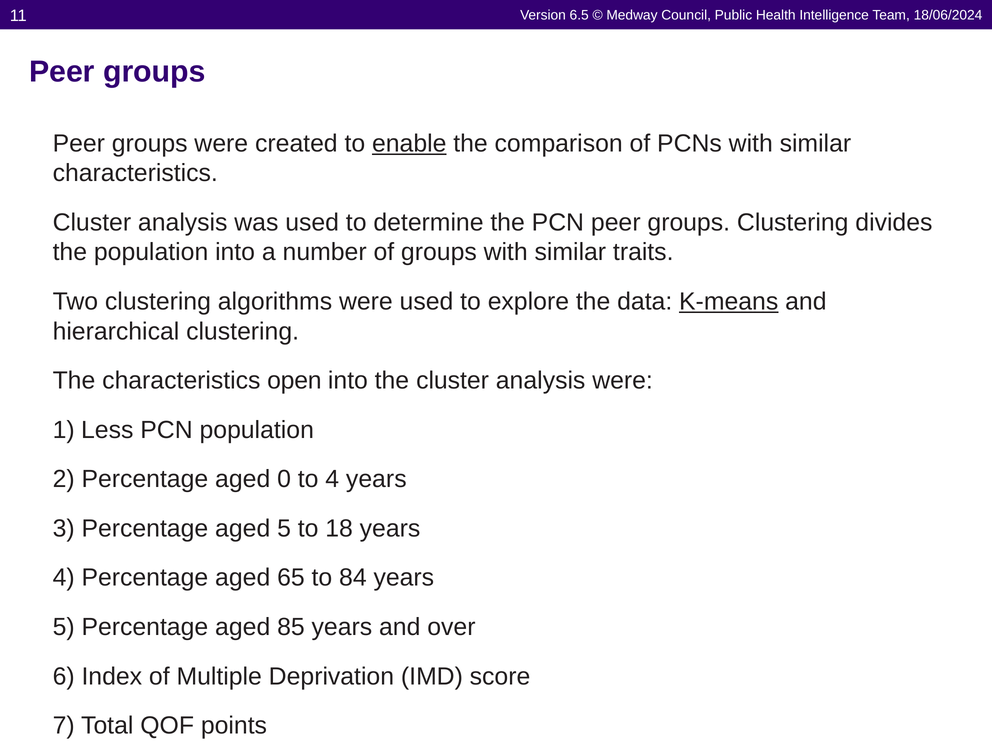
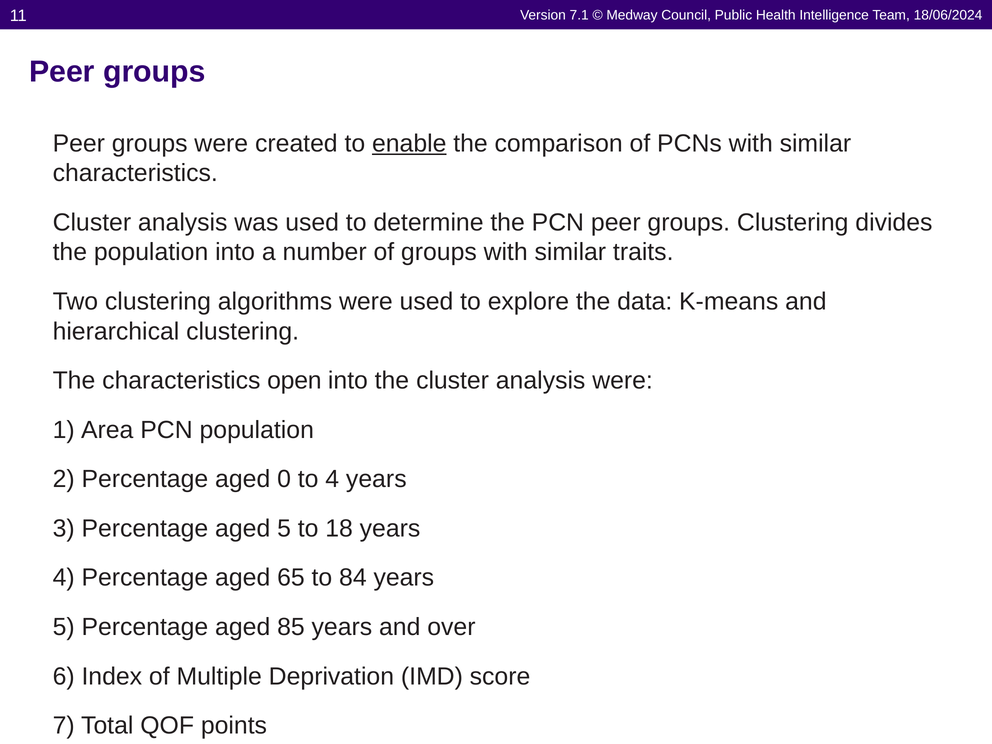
6.5: 6.5 -> 7.1
K-means underline: present -> none
Less: Less -> Area
